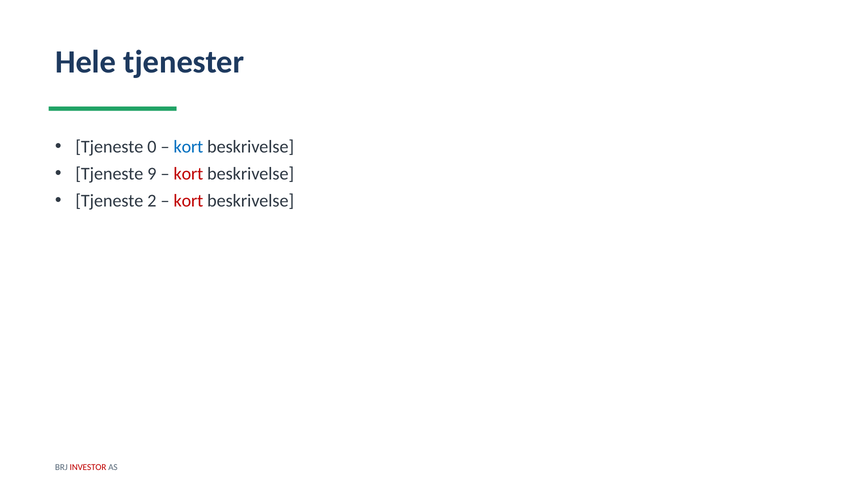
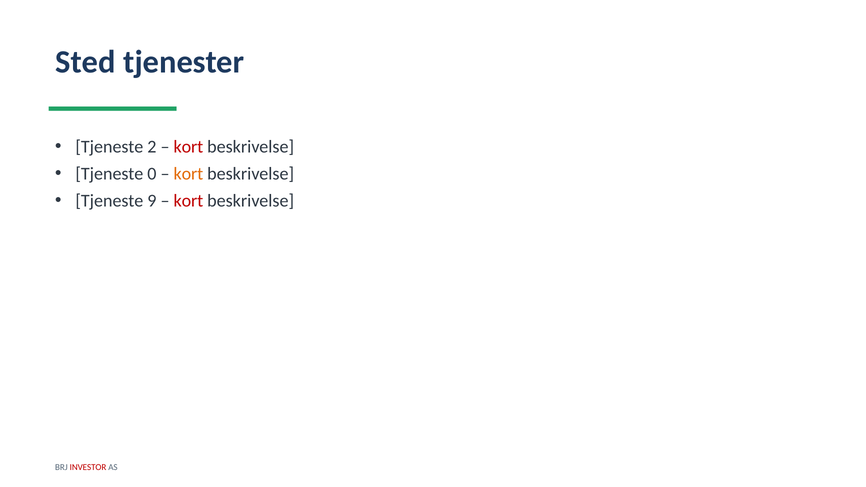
Hele: Hele -> Sted
0: 0 -> 2
kort at (188, 147) colour: blue -> red
9: 9 -> 0
kort at (188, 174) colour: red -> orange
2: 2 -> 9
